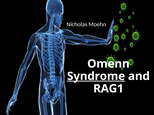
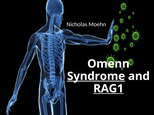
RAG1 underline: none -> present
